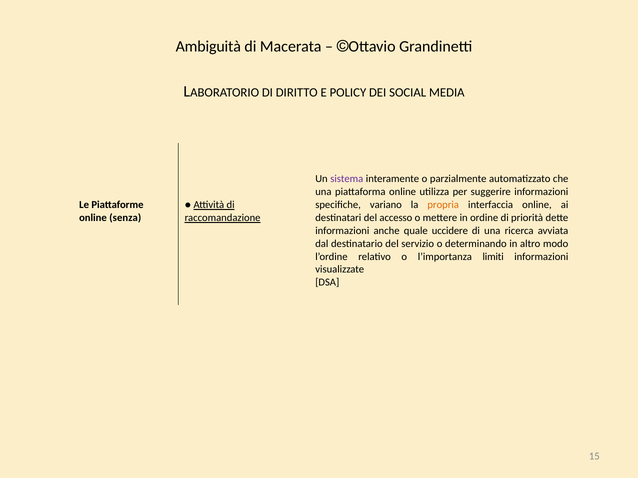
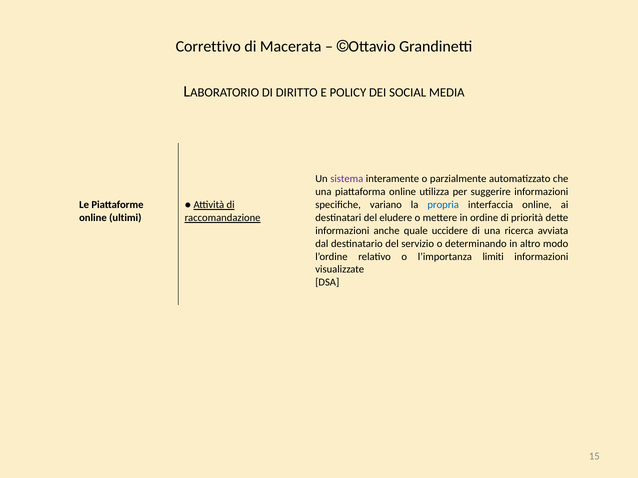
Ambiguità: Ambiguità -> Correttivo
propria colour: orange -> blue
accesso: accesso -> eludere
senza: senza -> ultimi
